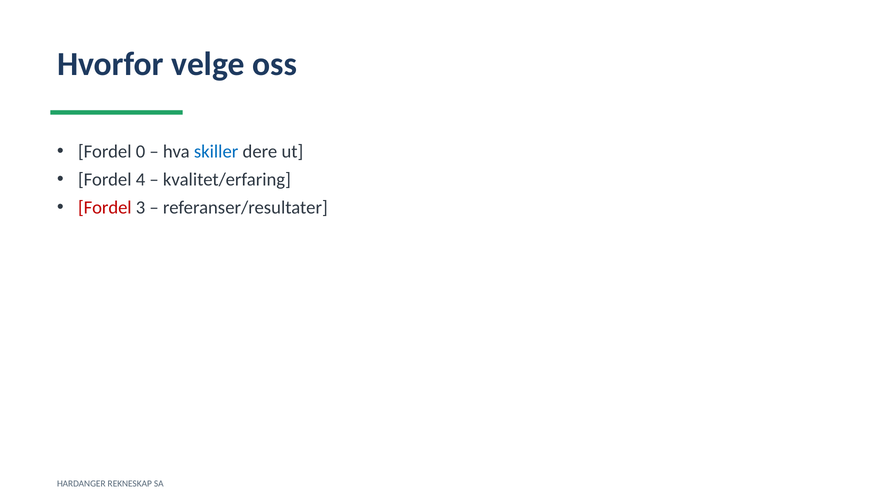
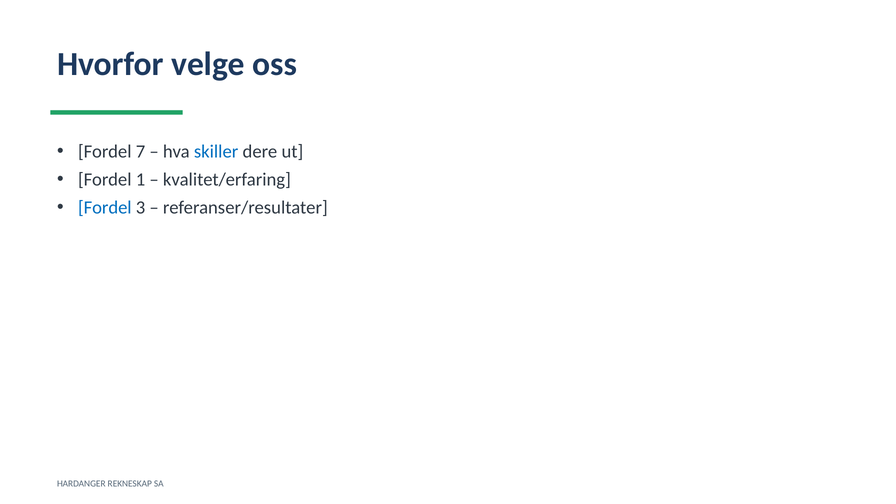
0: 0 -> 7
4: 4 -> 1
Fordel at (105, 208) colour: red -> blue
